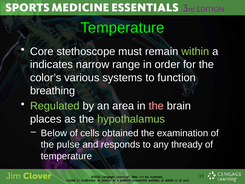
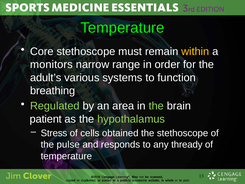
within colour: light green -> yellow
indicates: indicates -> monitors
color’s: color’s -> adult’s
the at (156, 106) colour: pink -> light green
places: places -> patient
Below: Below -> Stress
the examination: examination -> stethoscope
